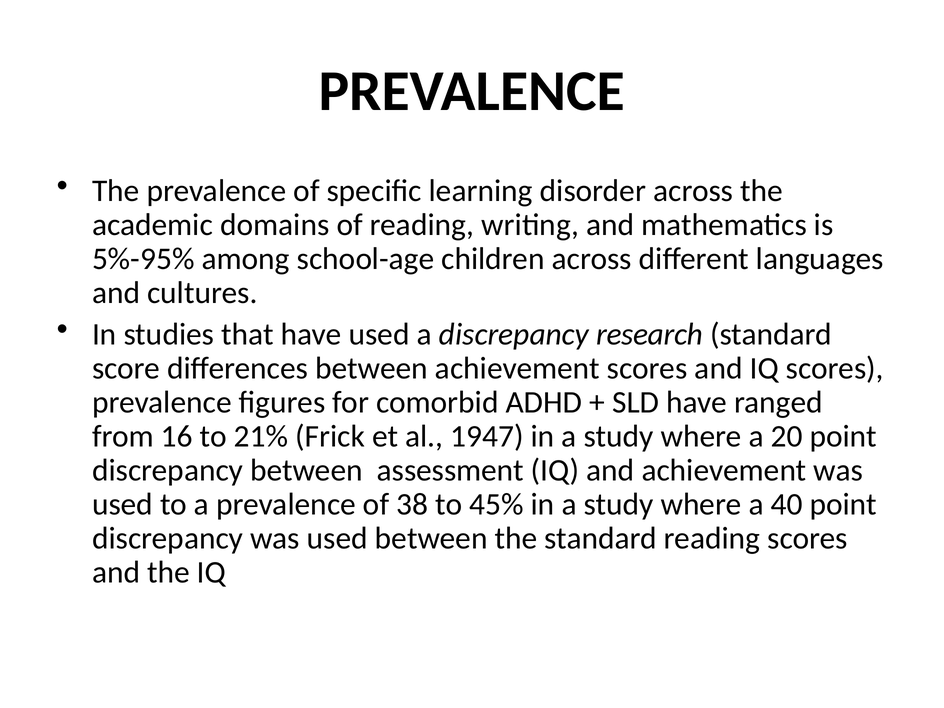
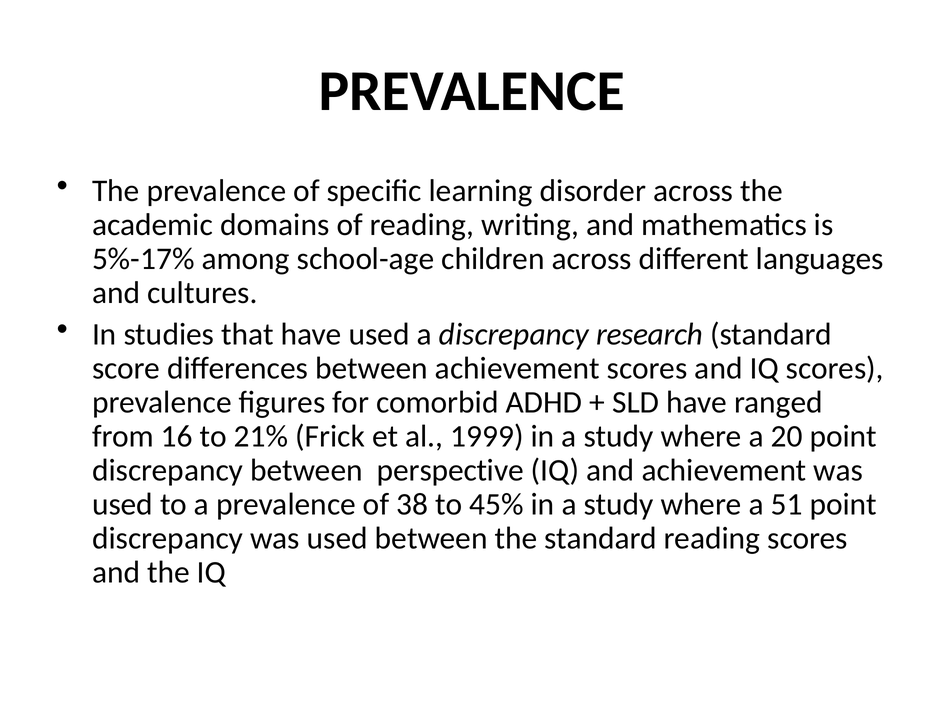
5%-95%: 5%-95% -> 5%-17%
1947: 1947 -> 1999
assessment: assessment -> perspective
40: 40 -> 51
